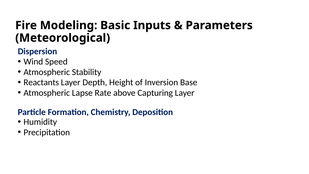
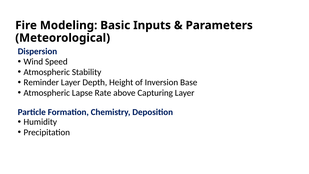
Reactants: Reactants -> Reminder
